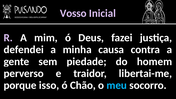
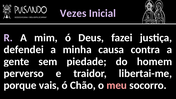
Vosso: Vosso -> Vezes
isso: isso -> vais
meu colour: light blue -> pink
